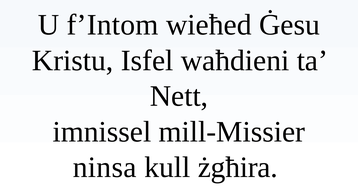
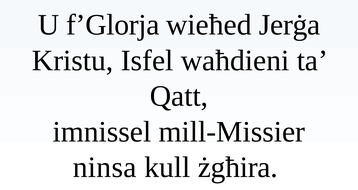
f’Intom: f’Intom -> f’Glorja
Ġesu: Ġesu -> Jerġa
Nett: Nett -> Qatt
